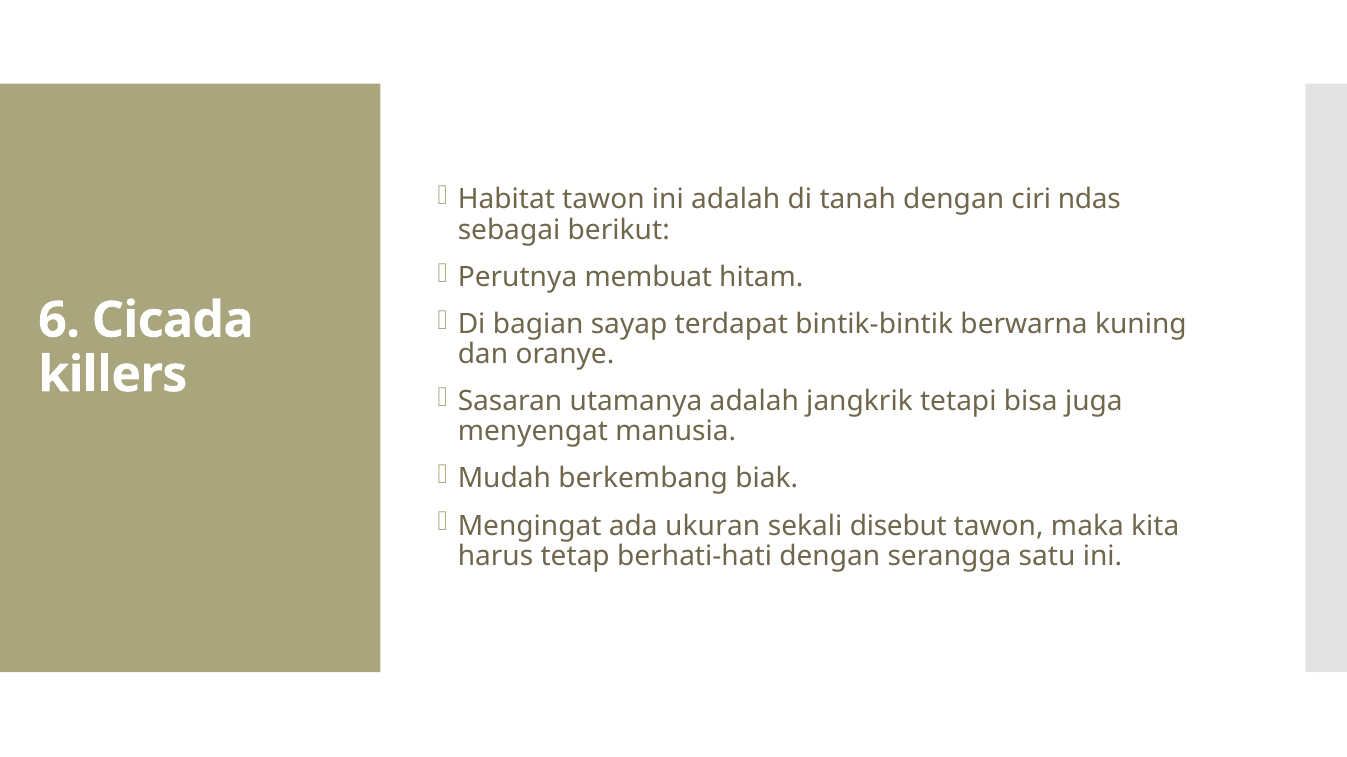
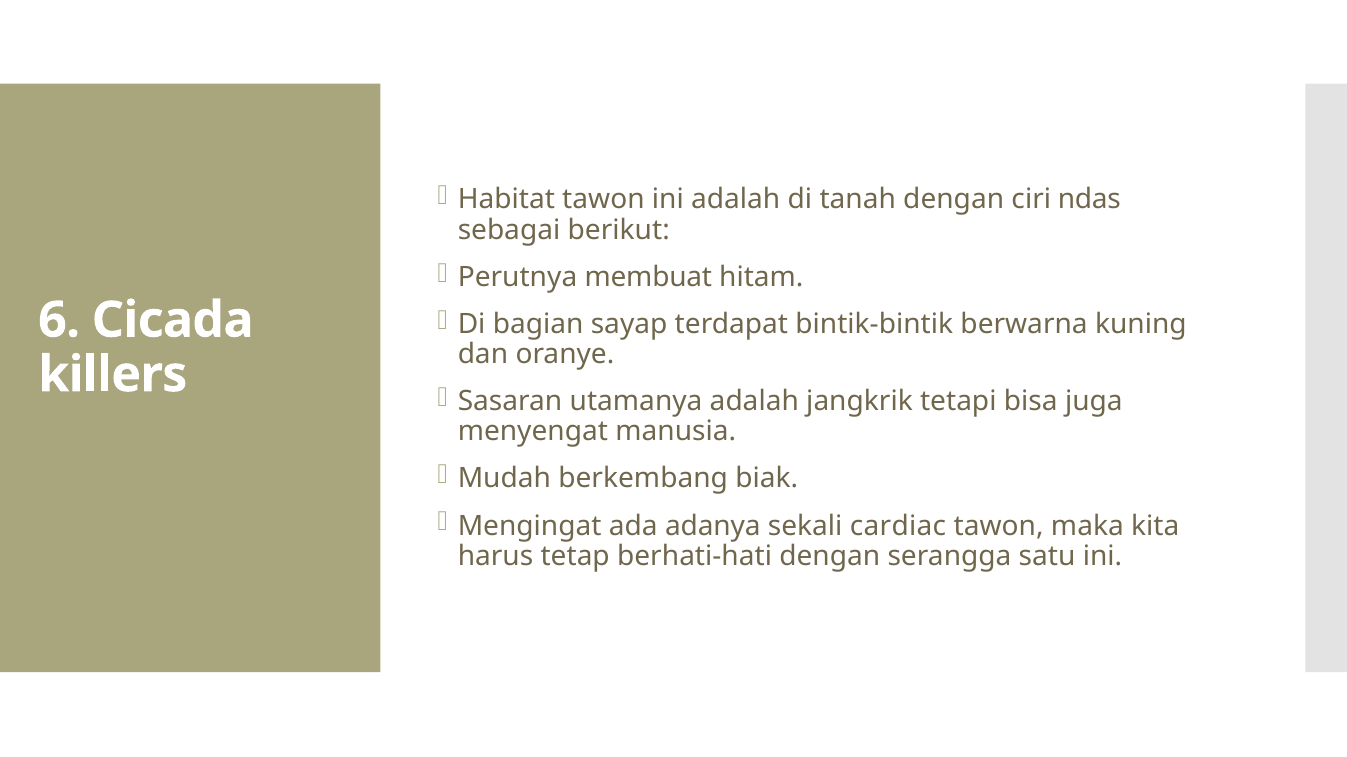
ukuran: ukuran -> adanya
disebut: disebut -> cardiac
